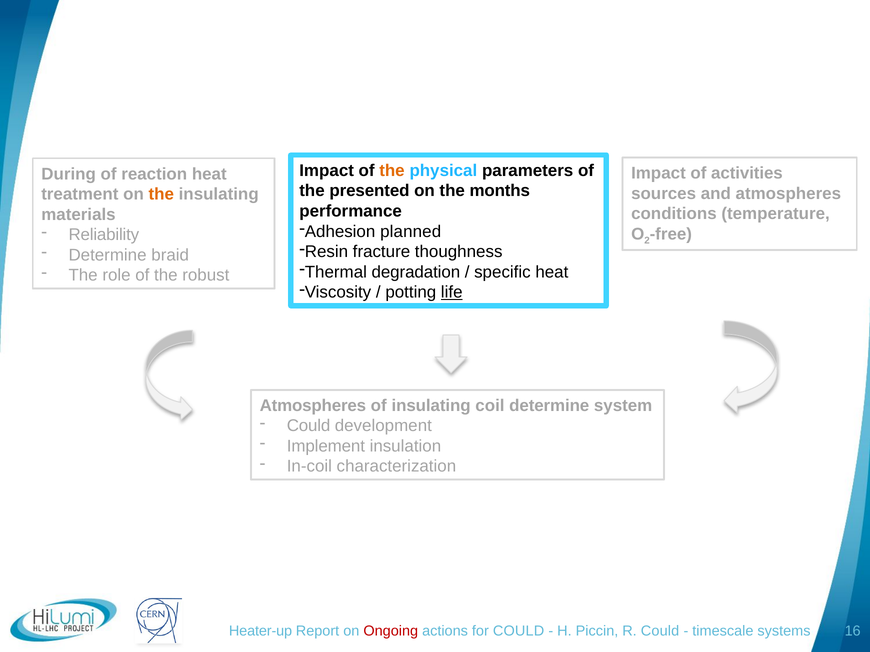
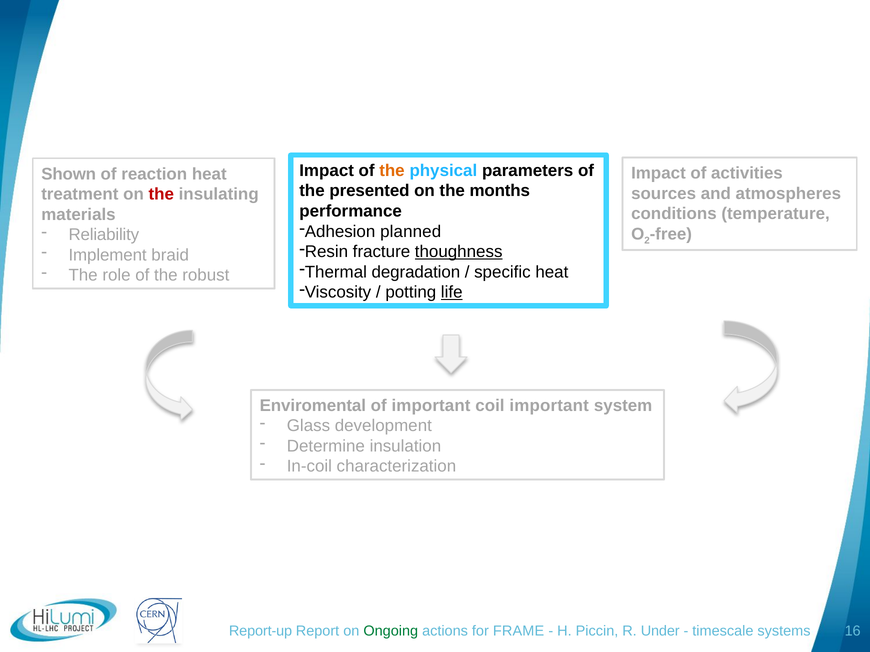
During: During -> Shown
the at (161, 194) colour: orange -> red
thoughness underline: none -> present
Determine at (108, 255): Determine -> Implement
Atmospheres at (313, 406): Atmospheres -> Enviromental
of insulating: insulating -> important
coil determine: determine -> important
Could at (309, 426): Could -> Glass
Implement: Implement -> Determine
Heater-up: Heater-up -> Report-up
Ongoing colour: red -> green
for COULD: COULD -> FRAME
R Could: Could -> Under
